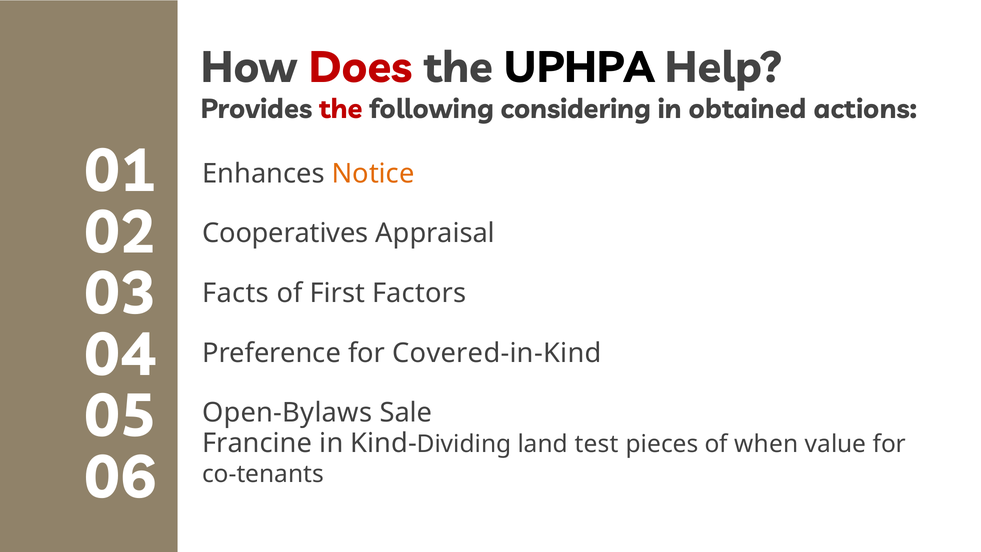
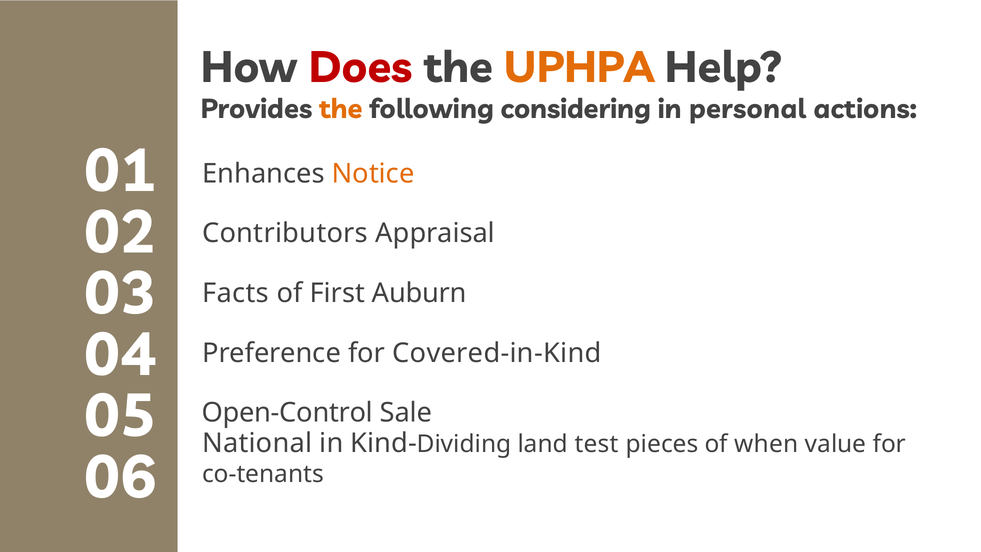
UPHPA colour: black -> orange
the at (341, 109) colour: red -> orange
obtained: obtained -> personal
Cooperatives: Cooperatives -> Contributors
Factors: Factors -> Auburn
Open-Bylaws: Open-Bylaws -> Open-Control
Francine: Francine -> National
